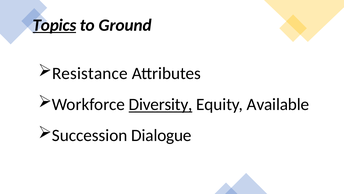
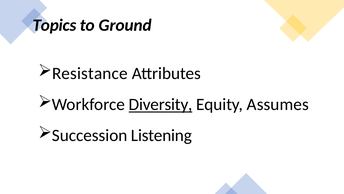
Topics underline: present -> none
Available: Available -> Assumes
Dialogue: Dialogue -> Listening
